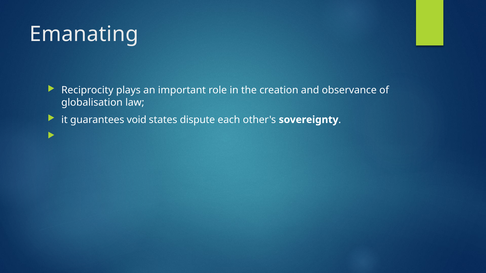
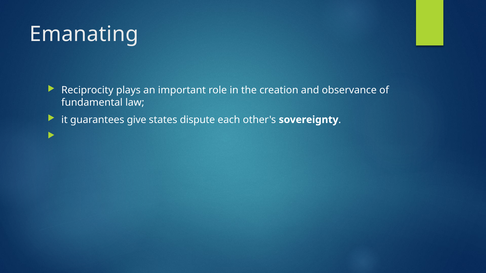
globalisation: globalisation -> fundamental
void: void -> give
